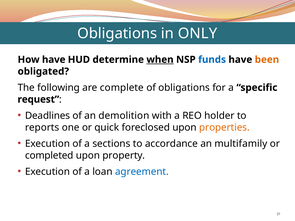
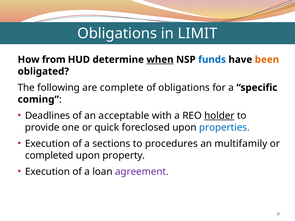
ONLY: ONLY -> LIMIT
How have: have -> from
request: request -> coming
demolition: demolition -> acceptable
holder underline: none -> present
reports: reports -> provide
properties colour: orange -> blue
accordance: accordance -> procedures
agreement colour: blue -> purple
